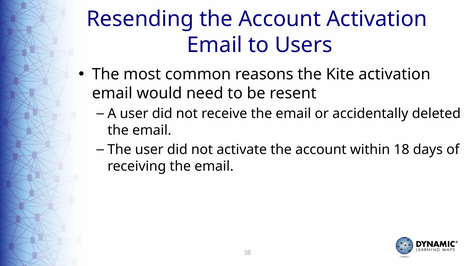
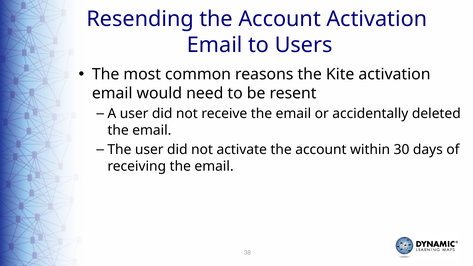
18: 18 -> 30
